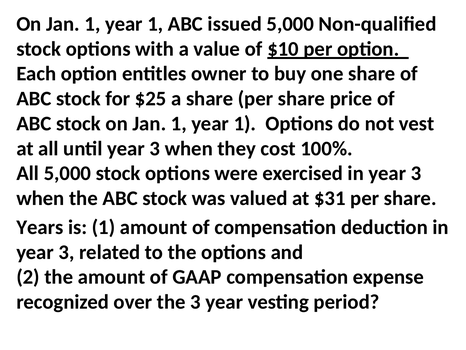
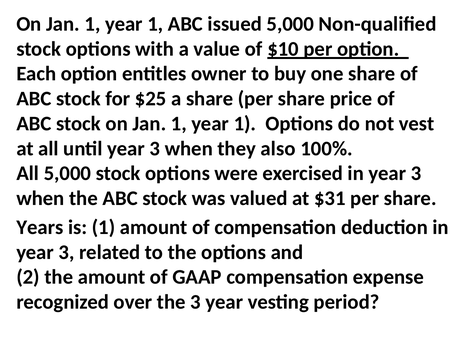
cost: cost -> also
